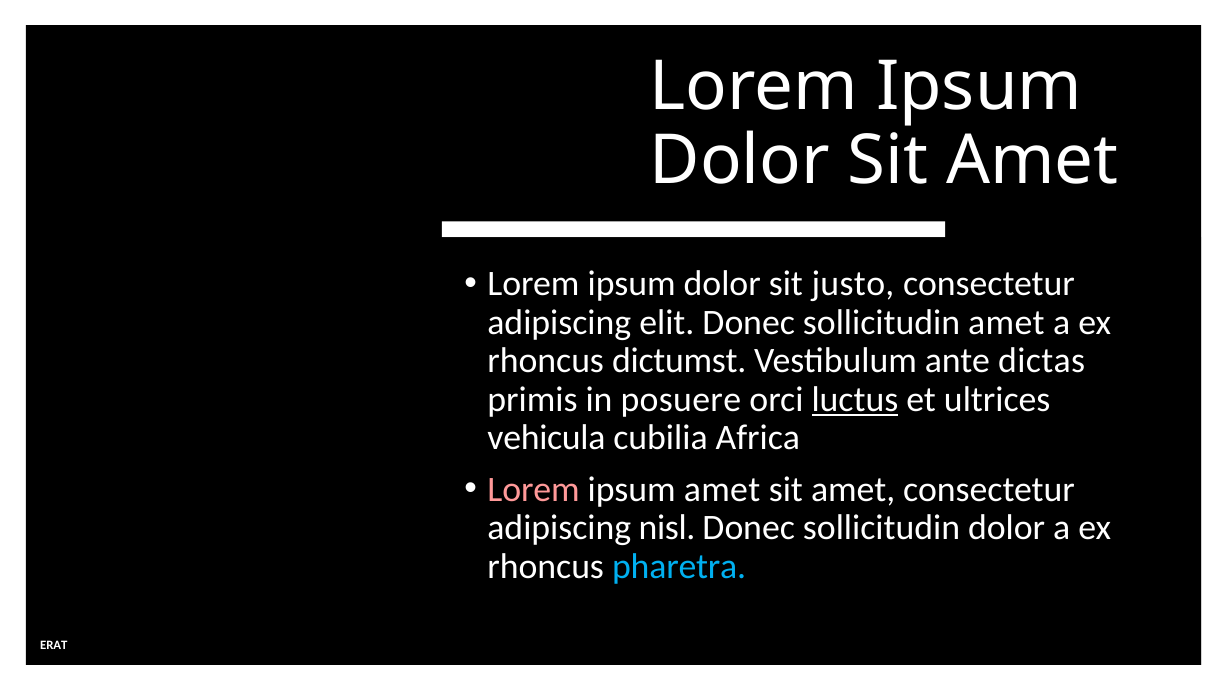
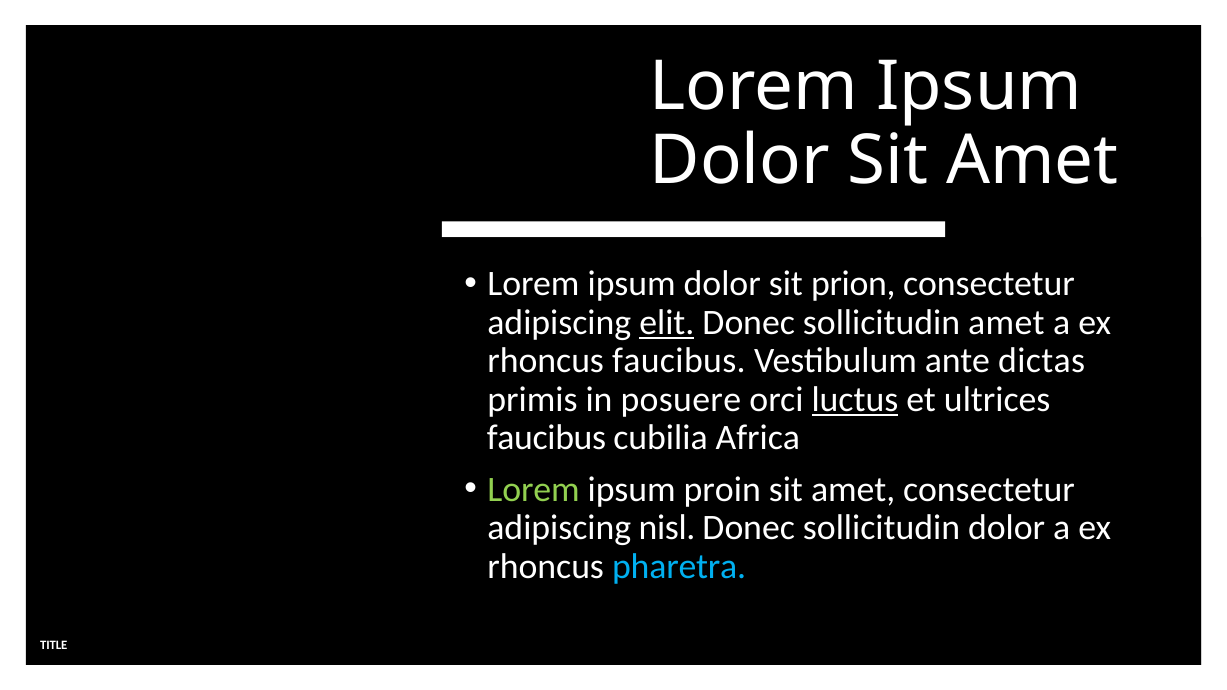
justo: justo -> prion
elit underline: none -> present
rhoncus dictumst: dictumst -> faucibus
vehicula at (546, 438): vehicula -> faucibus
Lorem at (534, 489) colour: pink -> light green
ipsum amet: amet -> proin
ERAT: ERAT -> TITLE
